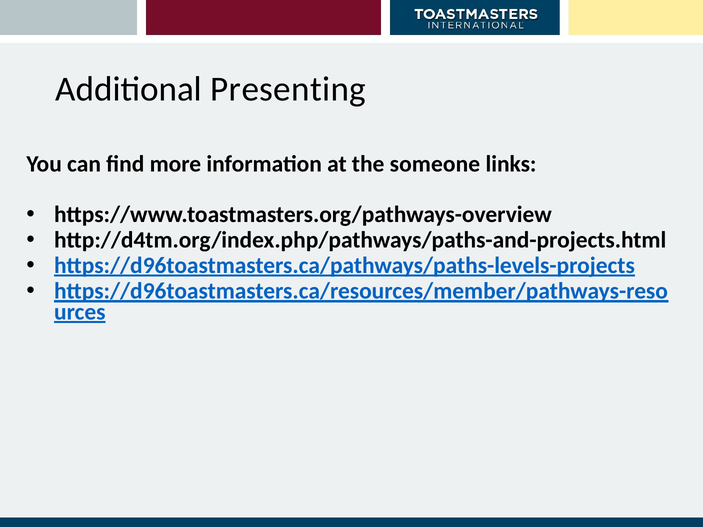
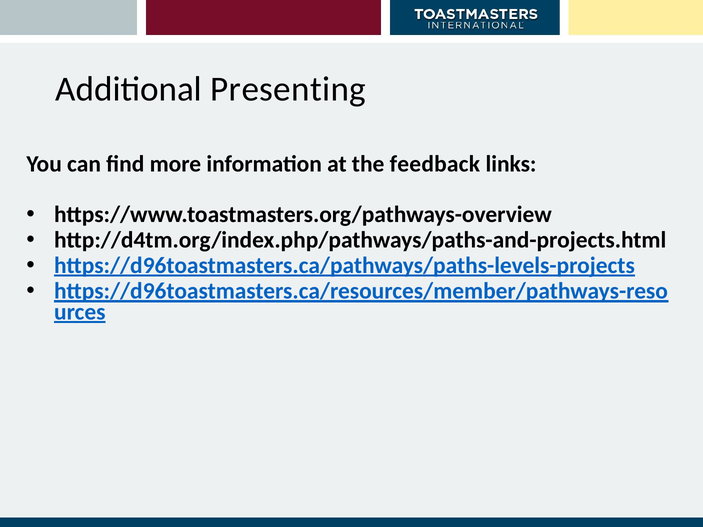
someone: someone -> feedback
